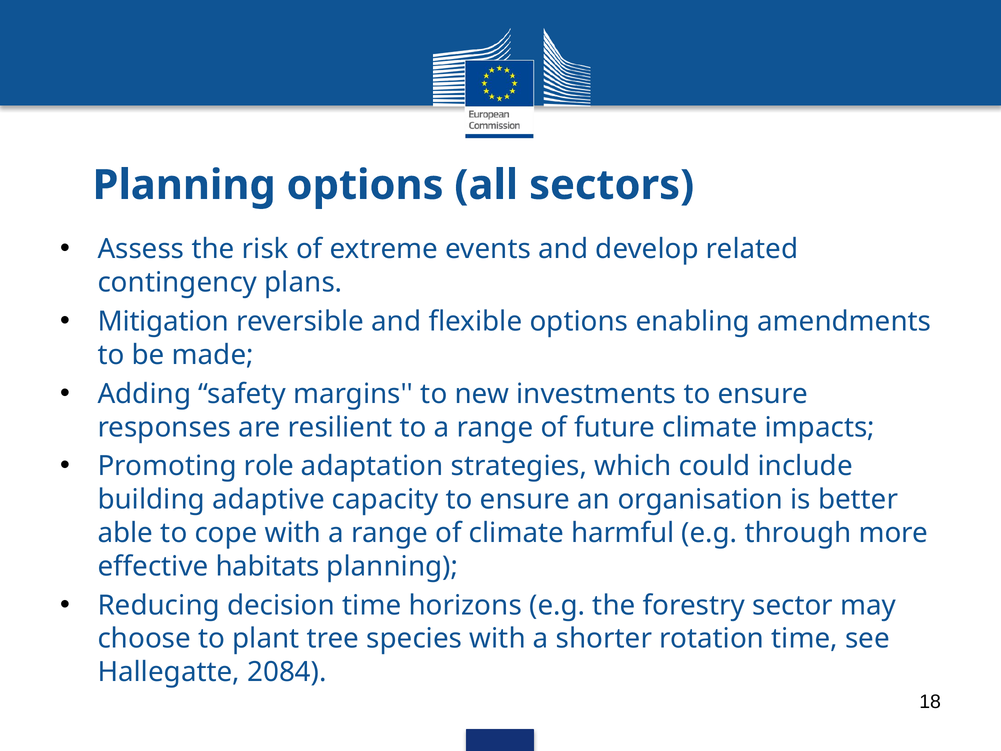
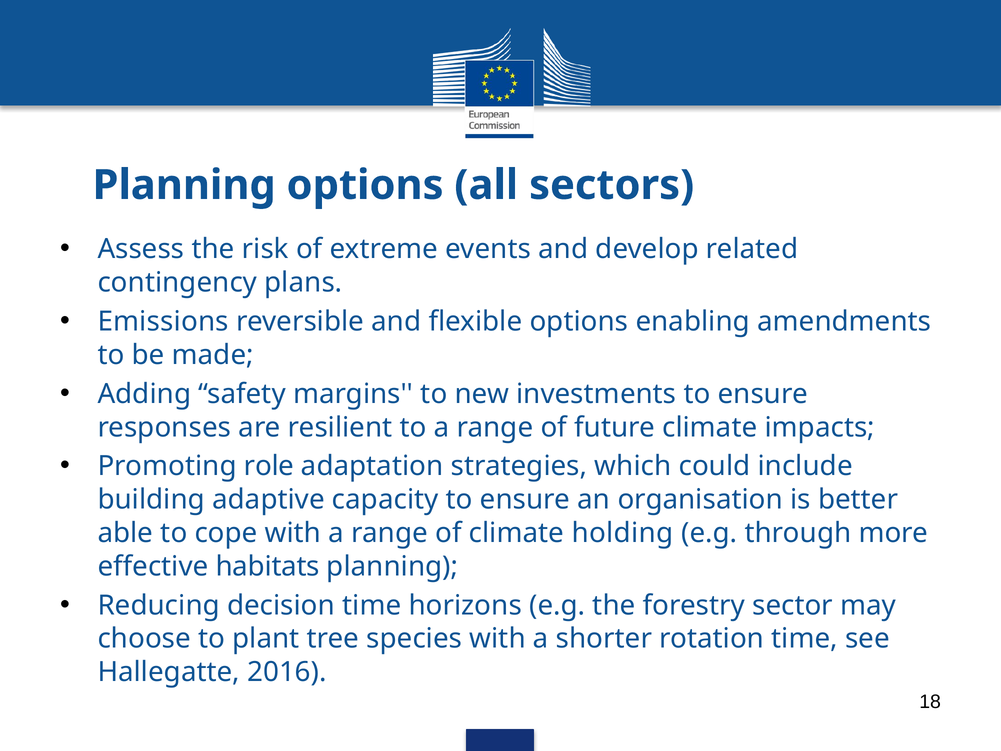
Mitigation: Mitigation -> Emissions
harmful: harmful -> holding
2084: 2084 -> 2016
